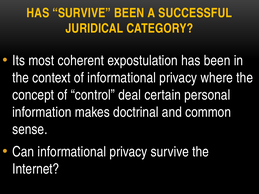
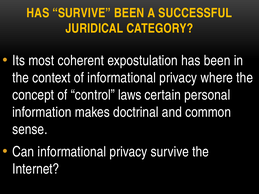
deal: deal -> laws
